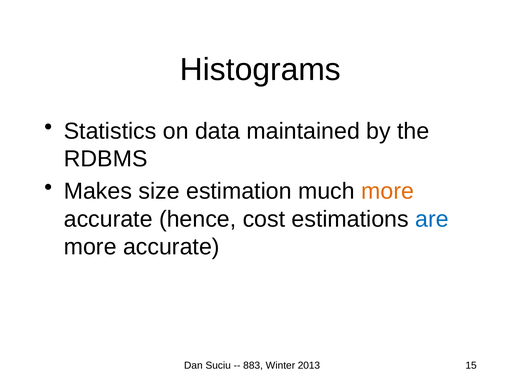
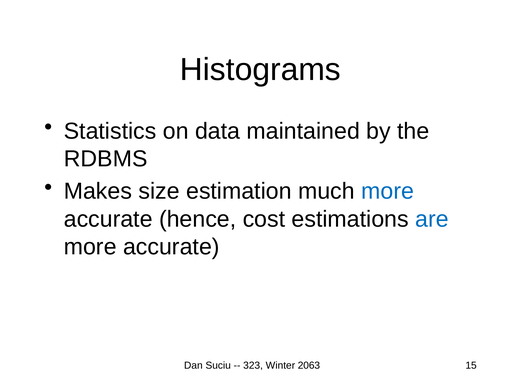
more at (388, 191) colour: orange -> blue
883: 883 -> 323
2013: 2013 -> 2063
